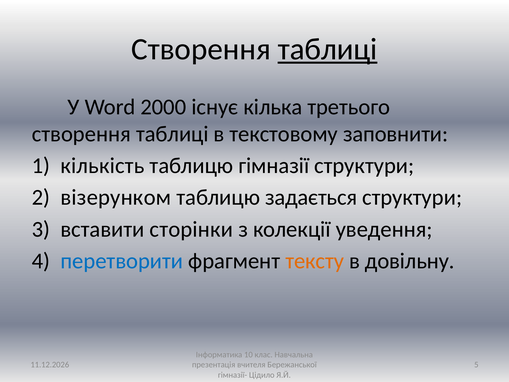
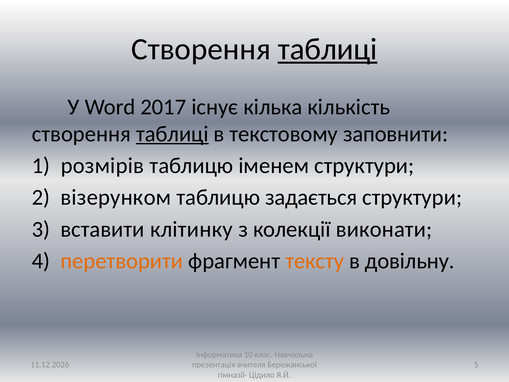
2000: 2000 -> 2017
третього: третього -> кількість
таблиці at (172, 134) underline: none -> present
кількість: кількість -> розмірів
гімназії: гімназії -> іменем
сторінки: сторінки -> клітинку
уведення: уведення -> виконати
перетворити colour: blue -> orange
